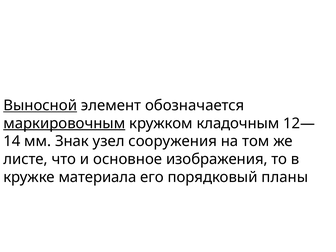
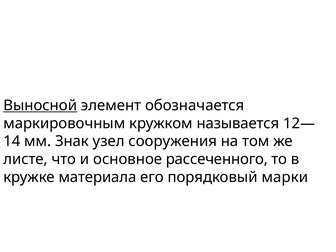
маркировочным underline: present -> none
кладочным: кладочным -> называется
изображения: изображения -> рассеченного
планы: планы -> марки
